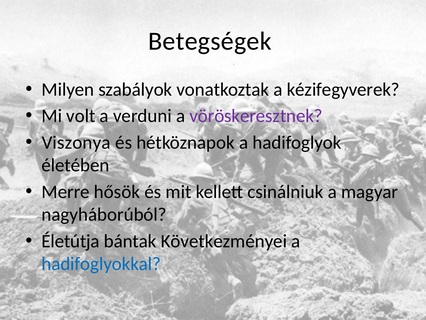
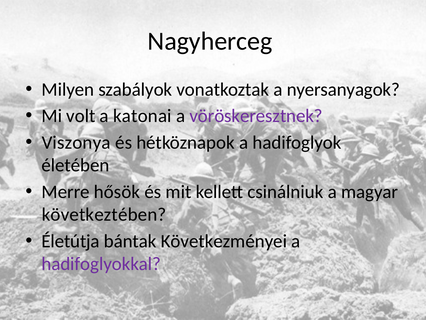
Betegségek: Betegségek -> Nagyherceg
kézifegyverek: kézifegyverek -> nyersanyagok
verduni: verduni -> katonai
nagyháborúból: nagyháborúból -> következtében
hadifoglyokkal colour: blue -> purple
